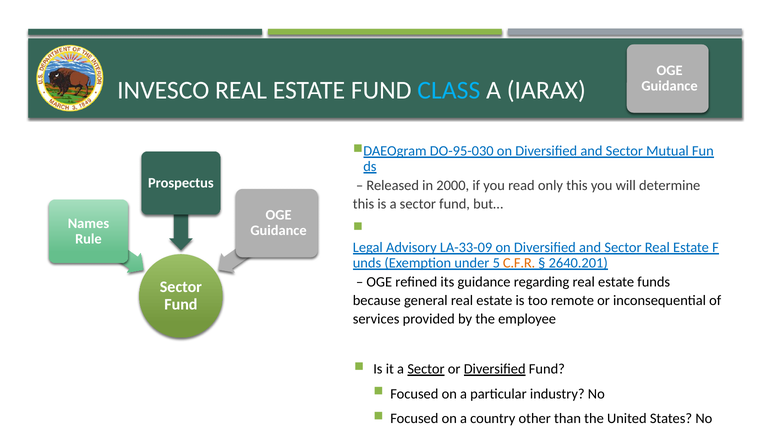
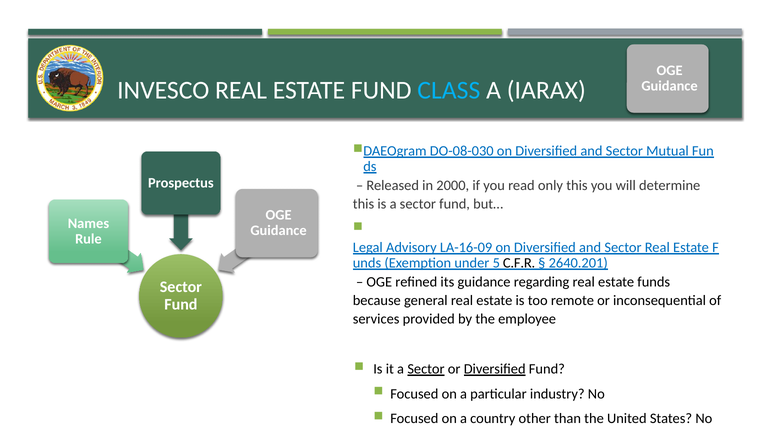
DO-95-030: DO-95-030 -> DO-08-030
LA-33-09: LA-33-09 -> LA-16-09
C.F.R colour: orange -> black
